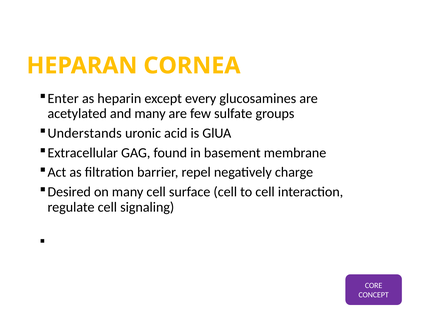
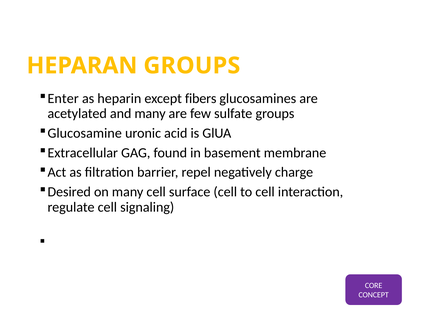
HEPARAN CORNEA: CORNEA -> GROUPS
every: every -> fibers
Understands: Understands -> Glucosamine
